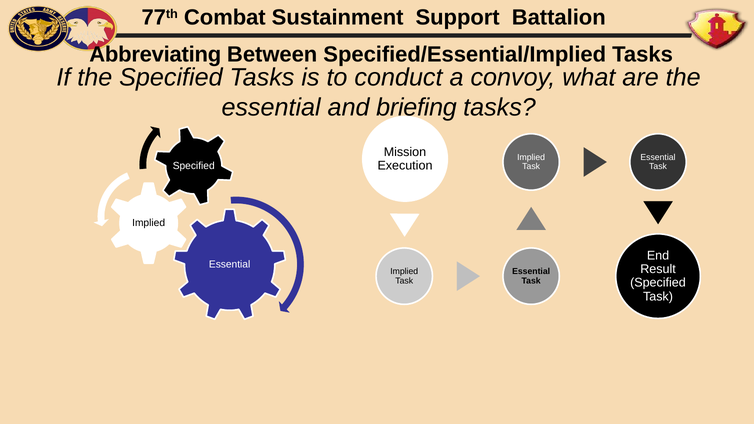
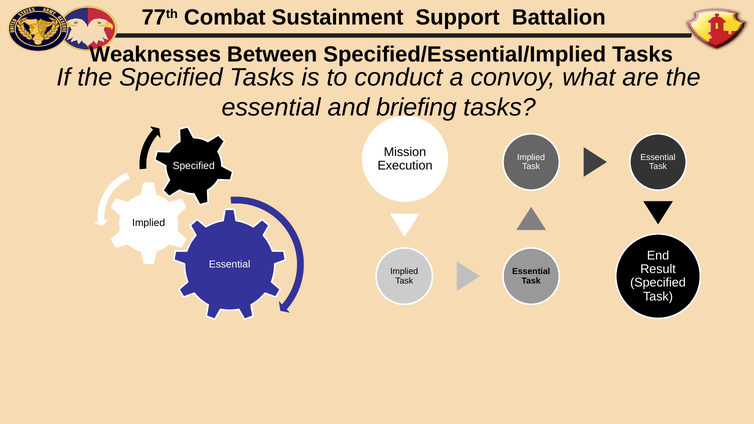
Abbreviating: Abbreviating -> Weaknesses
